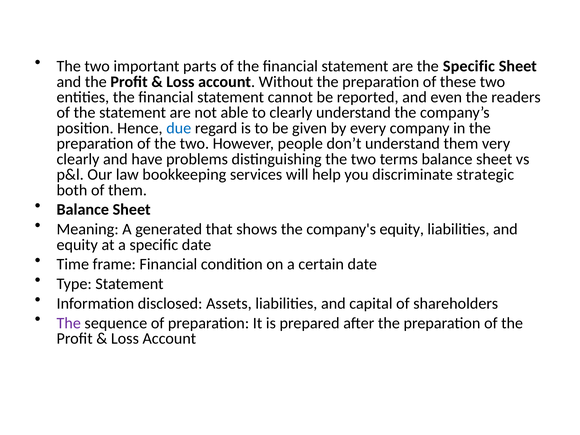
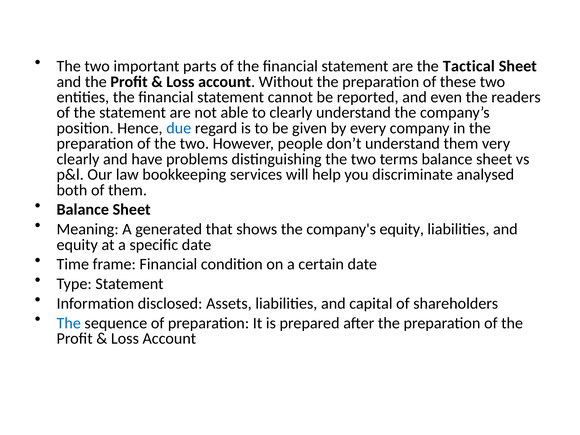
the Specific: Specific -> Tactical
strategic: strategic -> analysed
The at (69, 323) colour: purple -> blue
